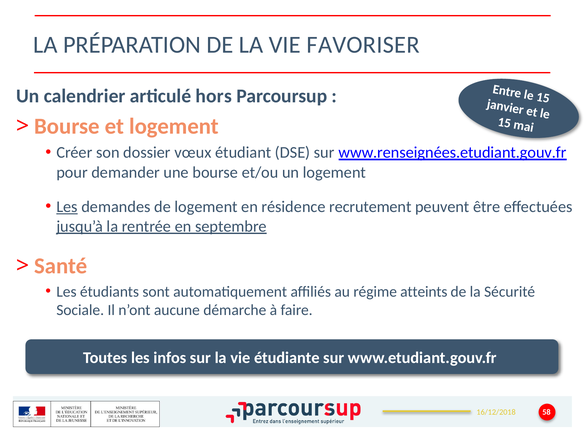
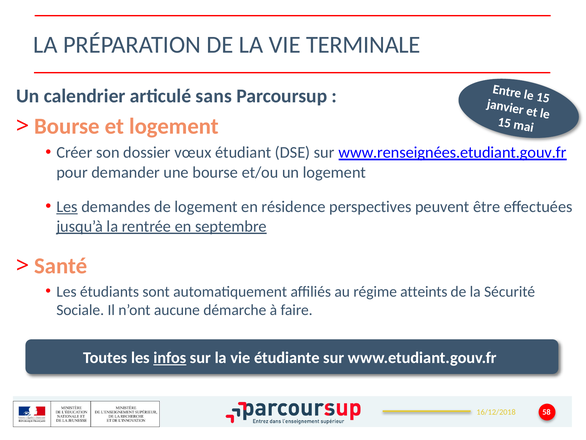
FAVORISER: FAVORISER -> TERMINALE
hors: hors -> sans
recrutement: recrutement -> perspectives
infos underline: none -> present
